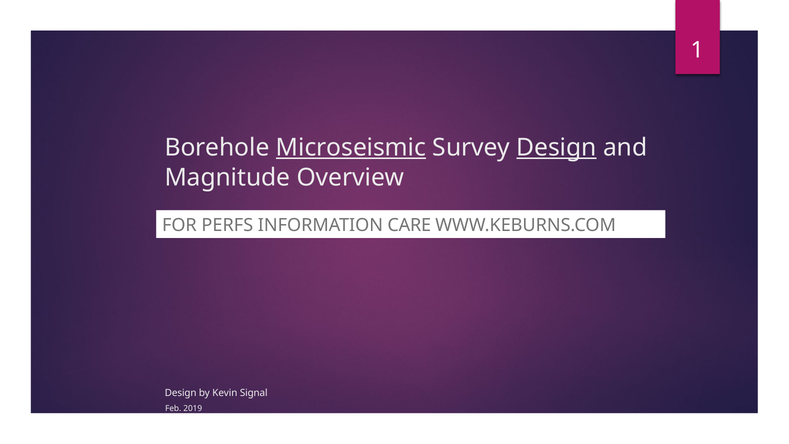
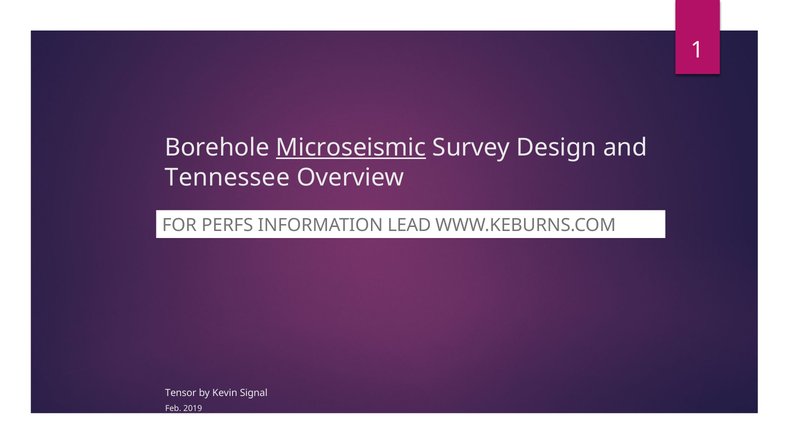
Design at (556, 148) underline: present -> none
Magnitude: Magnitude -> Tennessee
CARE: CARE -> LEAD
Design at (181, 393): Design -> Tensor
